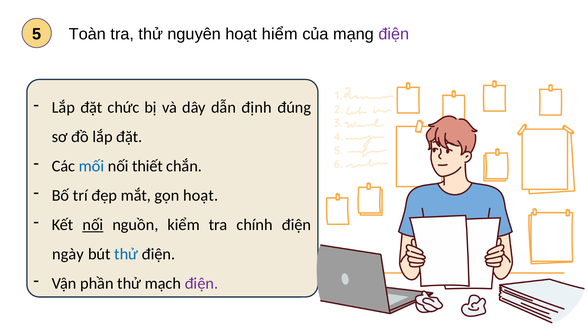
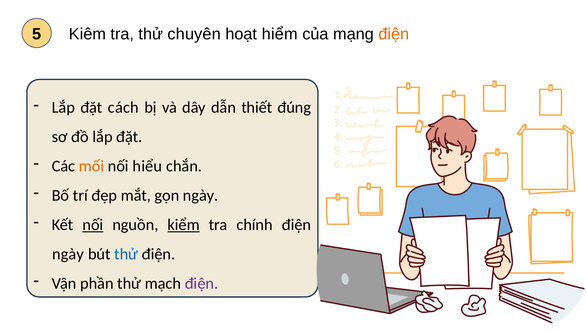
Toàn: Toàn -> Kiêm
nguyên: nguyên -> chuyên
điện at (394, 34) colour: purple -> orange
chức: chức -> cách
định: định -> thiết
mối colour: blue -> orange
thiết: thiết -> hiểu
gọn hoạt: hoạt -> ngày
kiểm underline: none -> present
